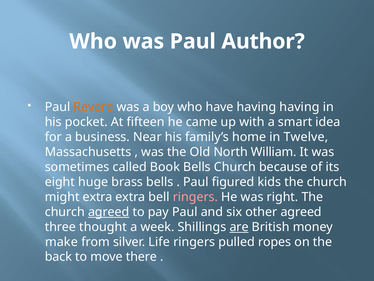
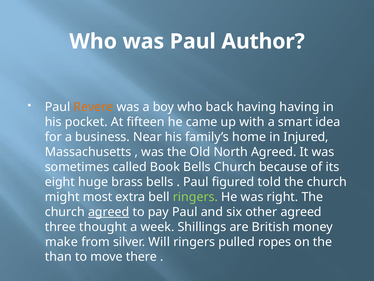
have: have -> back
Twelve: Twelve -> Injured
North William: William -> Agreed
kids: kids -> told
might extra: extra -> most
ringers at (195, 197) colour: pink -> light green
are underline: present -> none
Life: Life -> Will
back: back -> than
